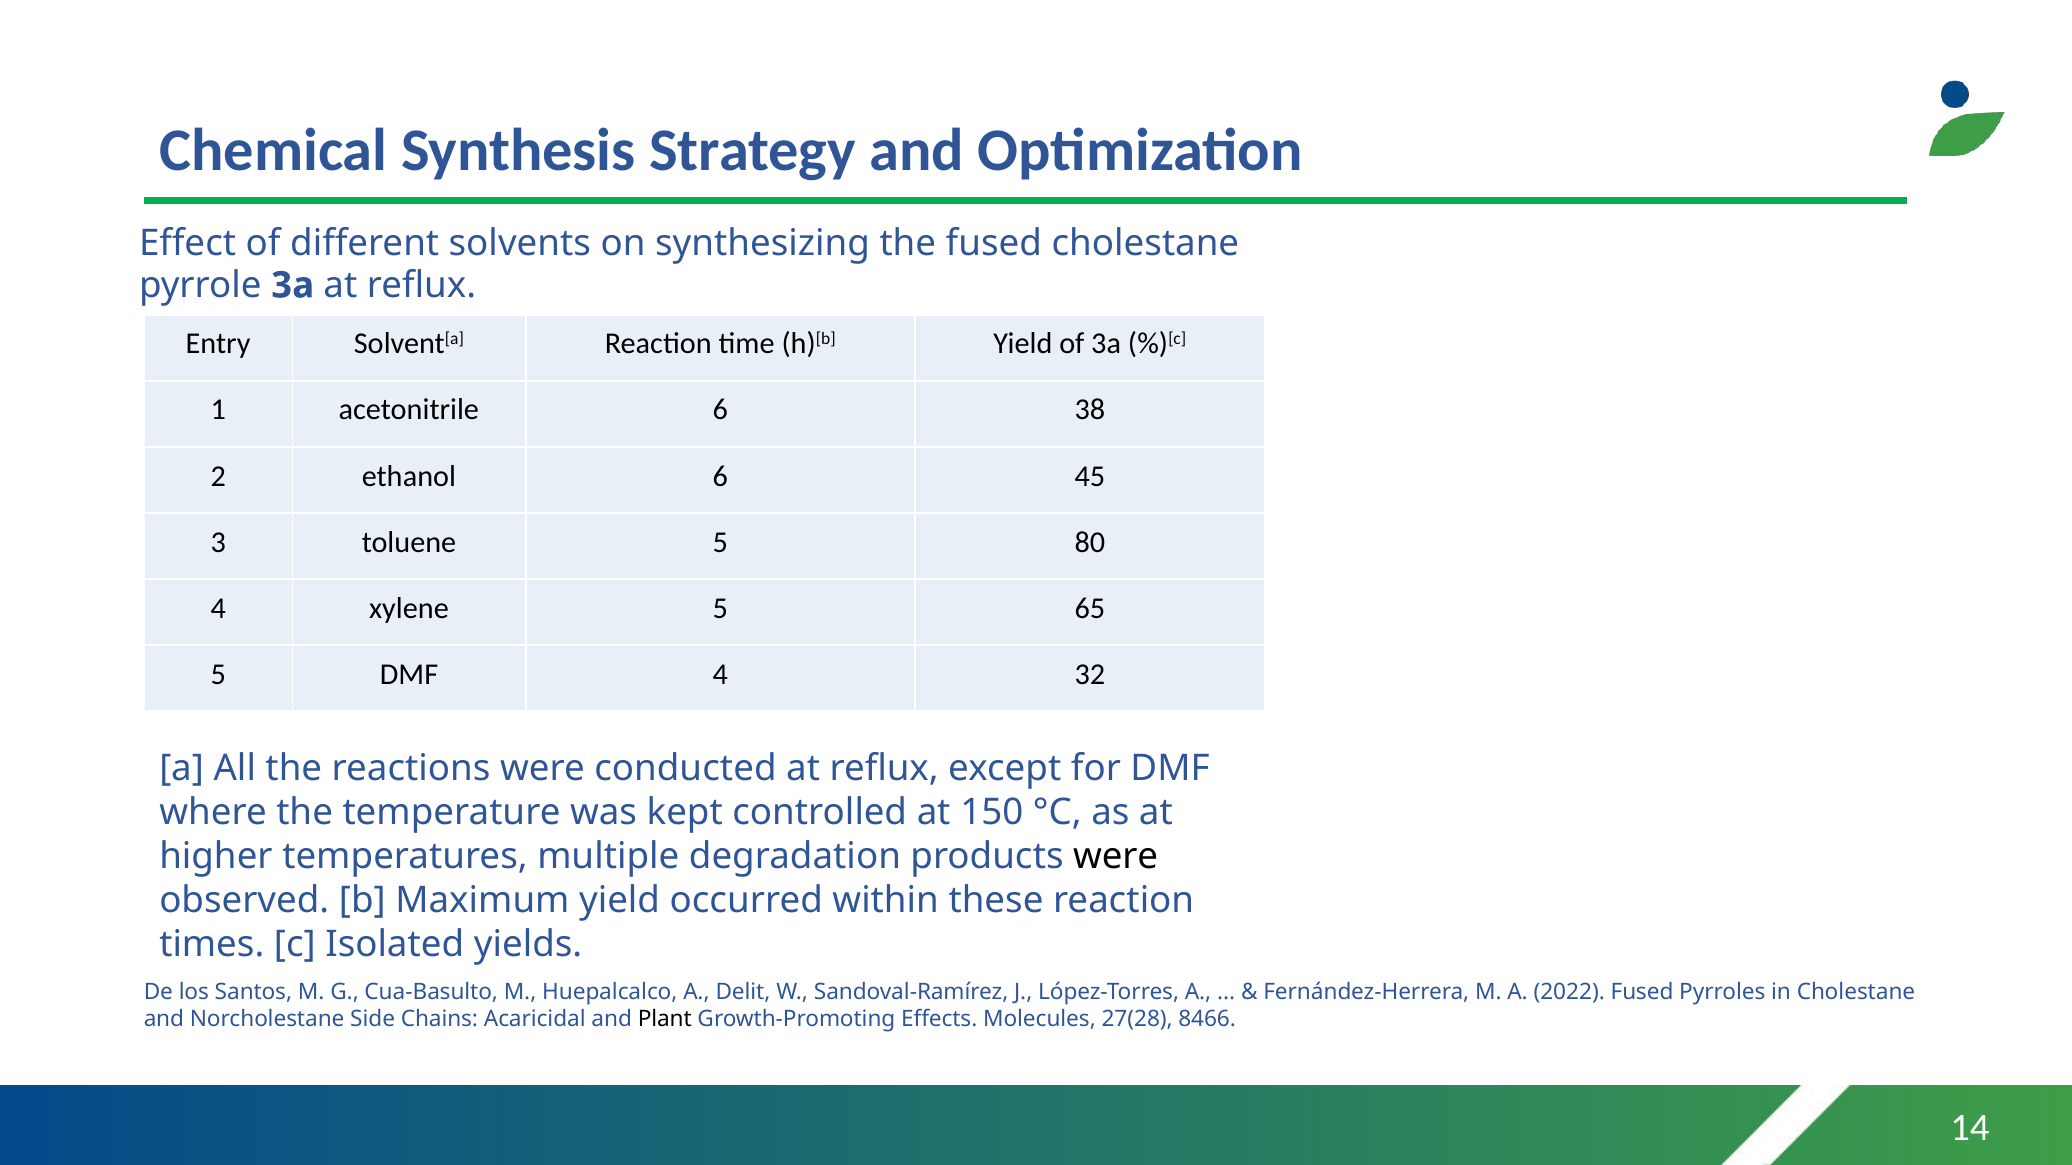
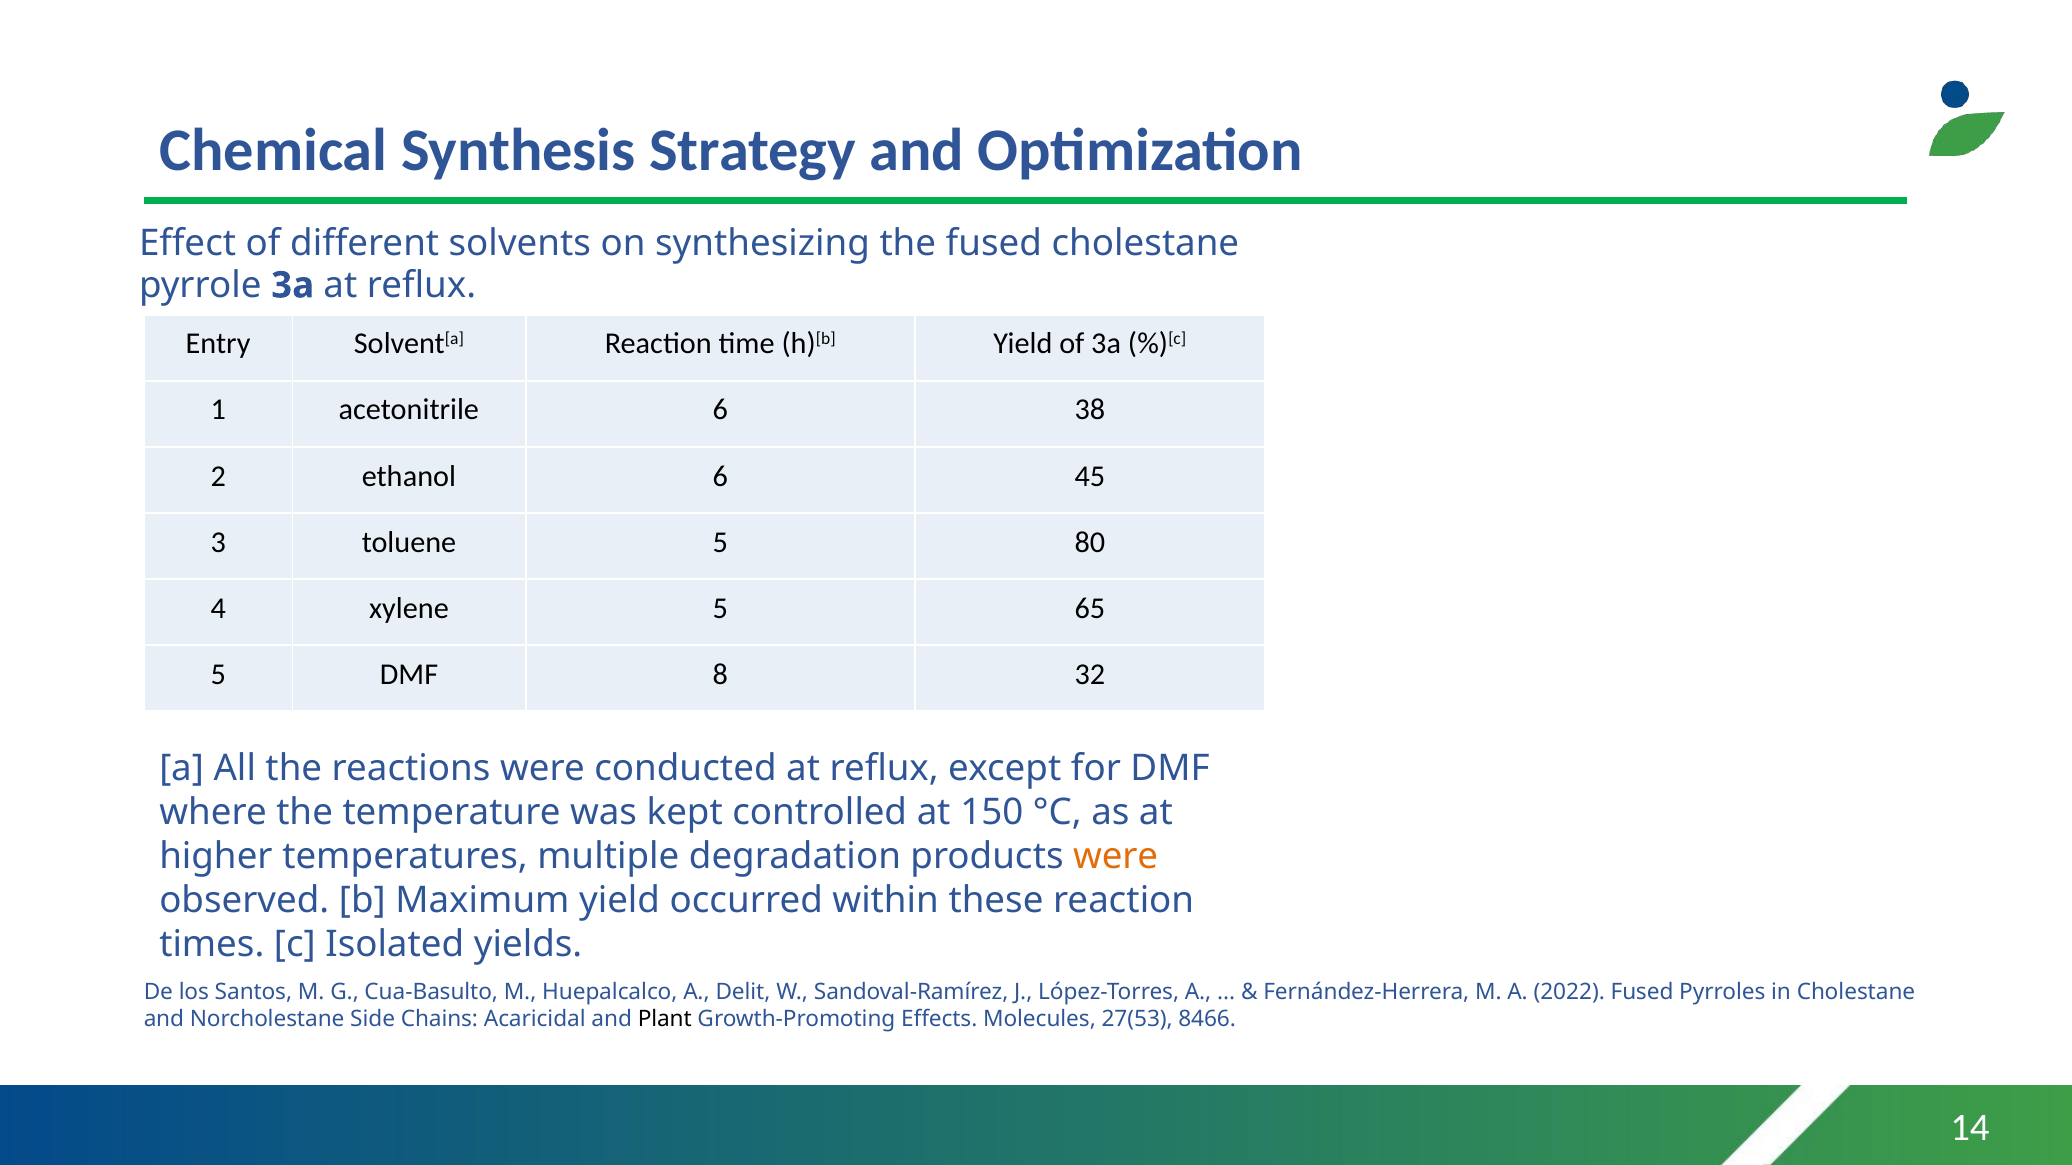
DMF 4: 4 -> 8
were at (1116, 857) colour: black -> orange
27(28: 27(28 -> 27(53
